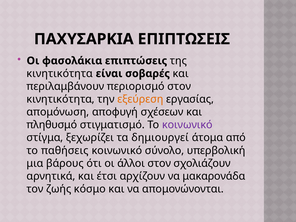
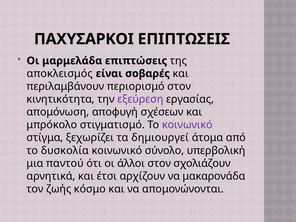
ΠΑΧΥΣΑΡΚΙΑ: ΠΑΧΥΣΑΡΚΙΑ -> ΠΑΧΥΣΑΡΚΟΙ
φασολάκια: φασολάκια -> μαρμελάδα
κινητικότητα at (60, 74): κινητικότητα -> αποκλεισμός
εξεύρεση colour: orange -> purple
πληθυσμό: πληθυσμό -> μπρόκολο
παθήσεις: παθήσεις -> δυσκολία
βάρους: βάρους -> παντού
